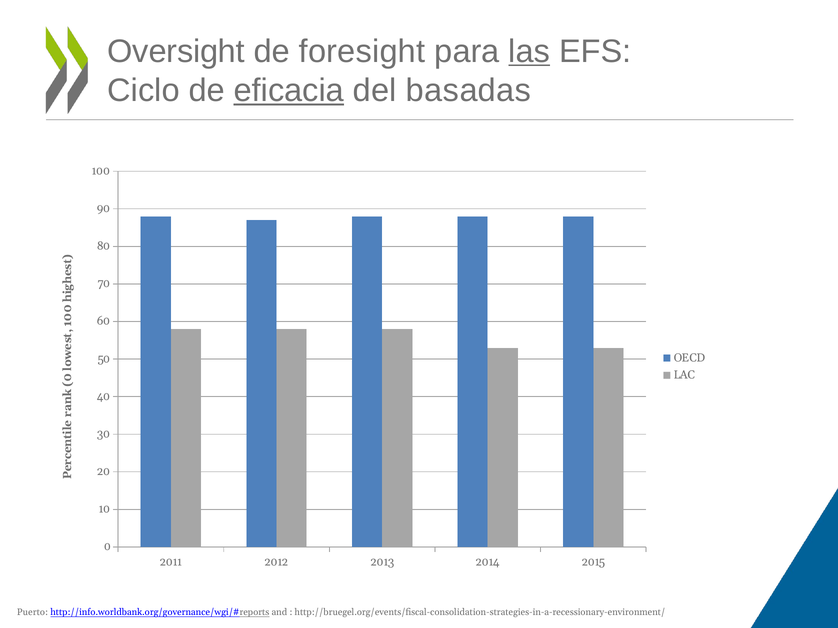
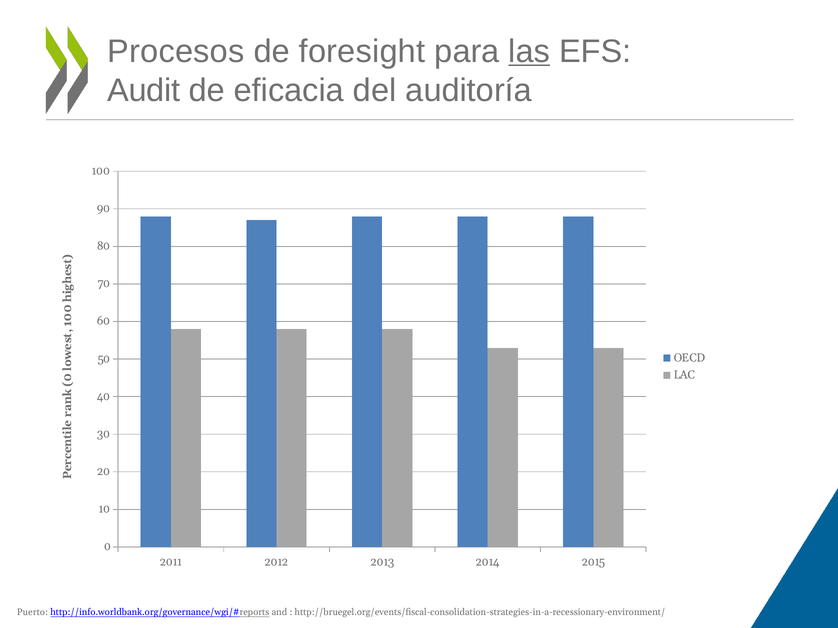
Oversight: Oversight -> Procesos
Ciclo: Ciclo -> Audit
eficacia underline: present -> none
basadas: basadas -> auditoría
